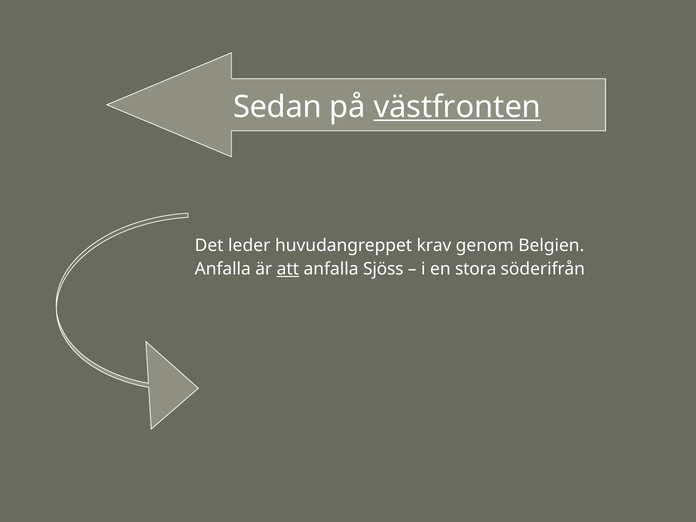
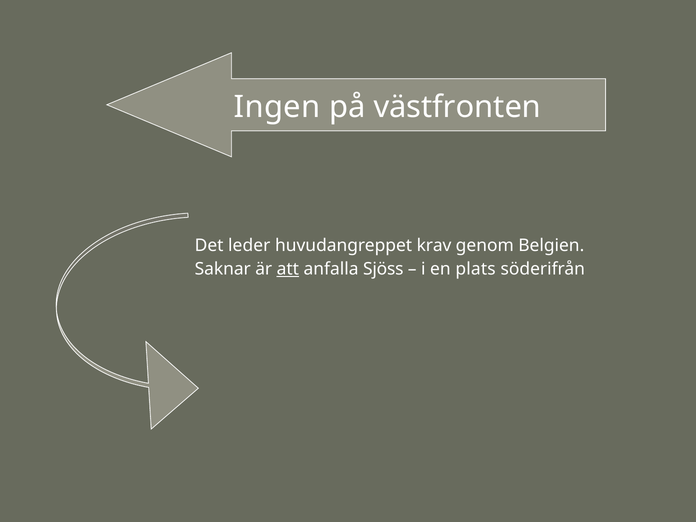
Sedan: Sedan -> Ingen
västfronten underline: present -> none
Anfalla at (223, 269): Anfalla -> Saknar
stora: stora -> plats
